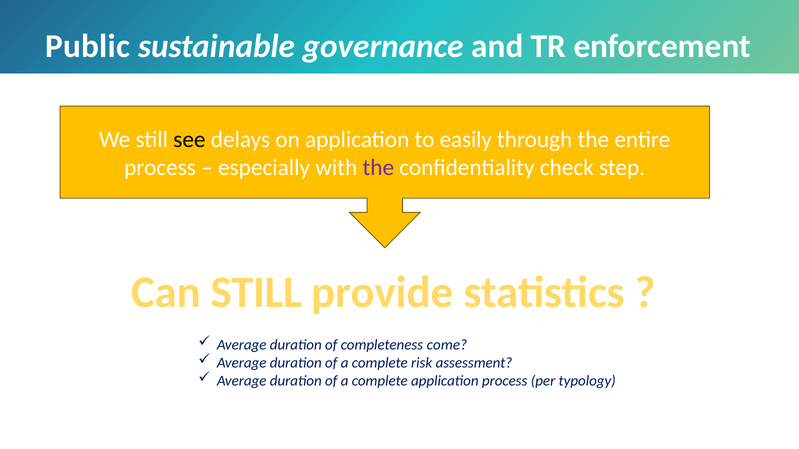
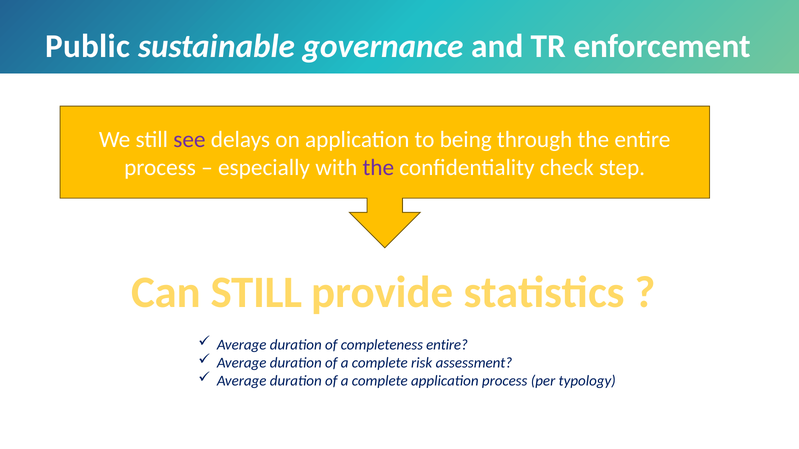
see colour: black -> purple
easily: easily -> being
completeness come: come -> entire
